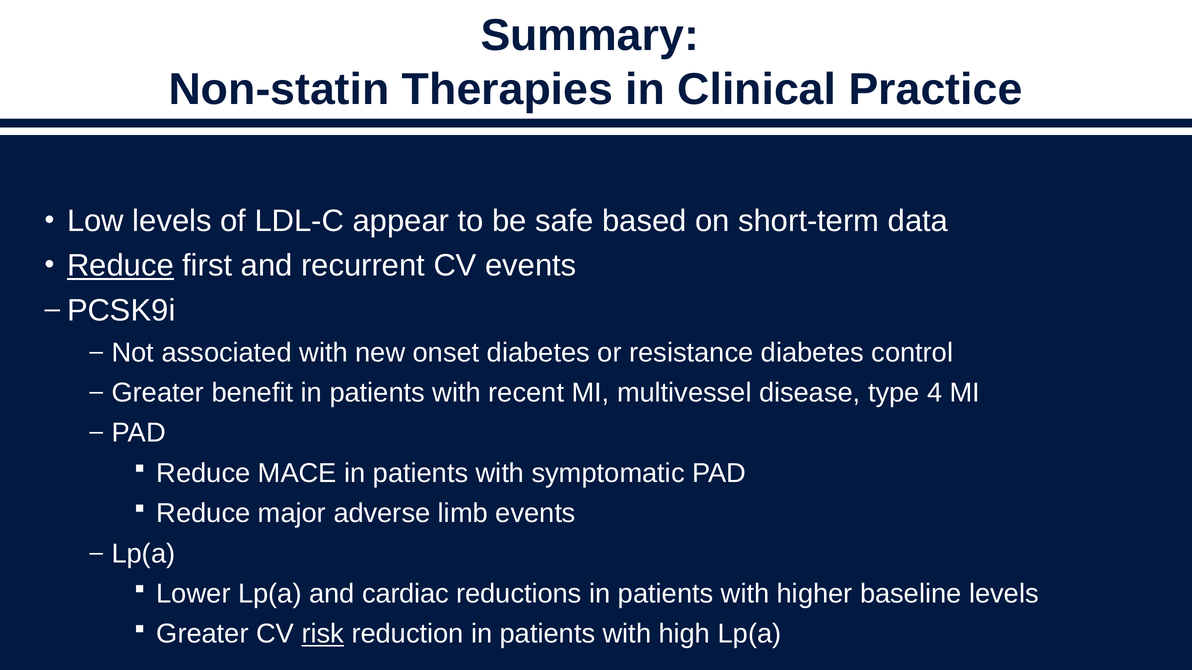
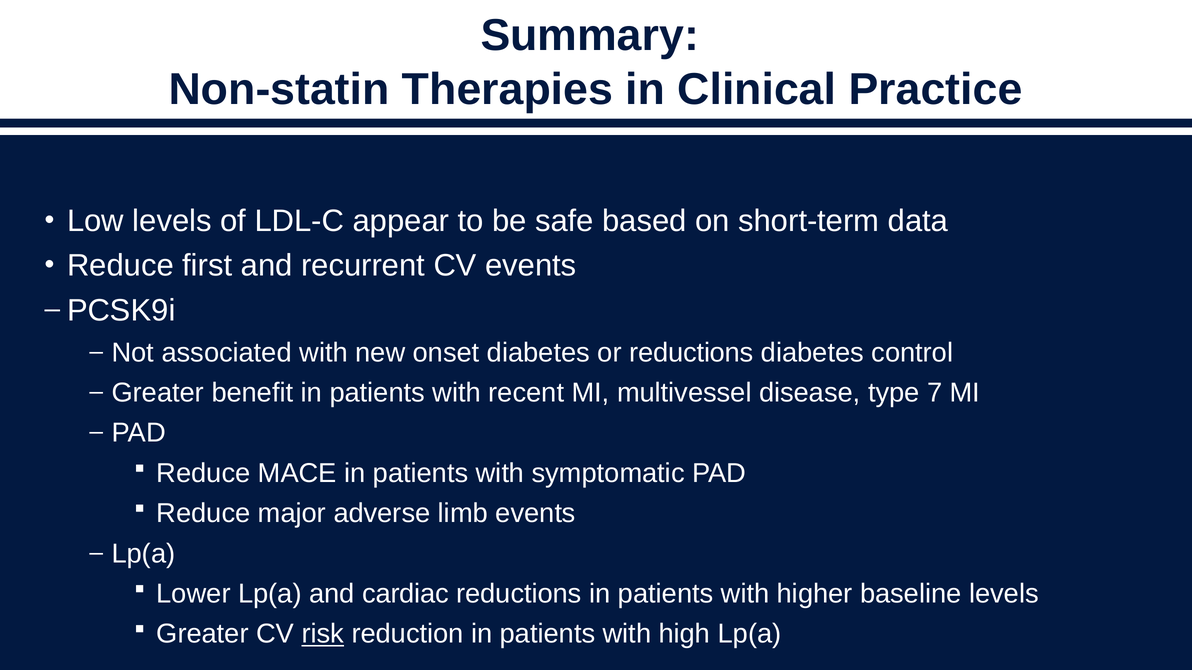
Reduce at (120, 266) underline: present -> none
or resistance: resistance -> reductions
4: 4 -> 7
